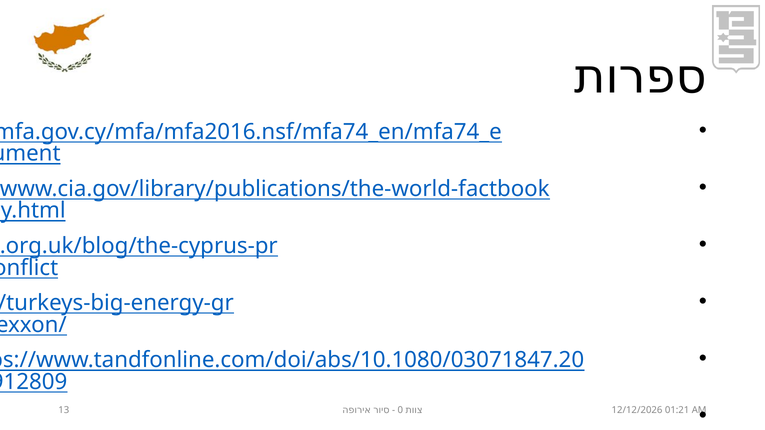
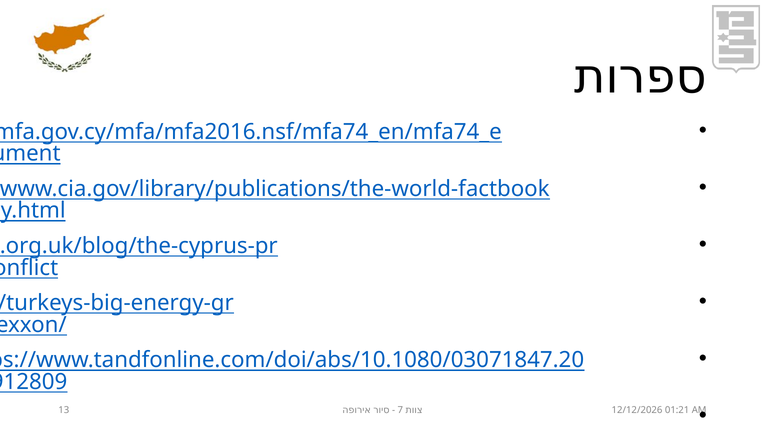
0: 0 -> 7
